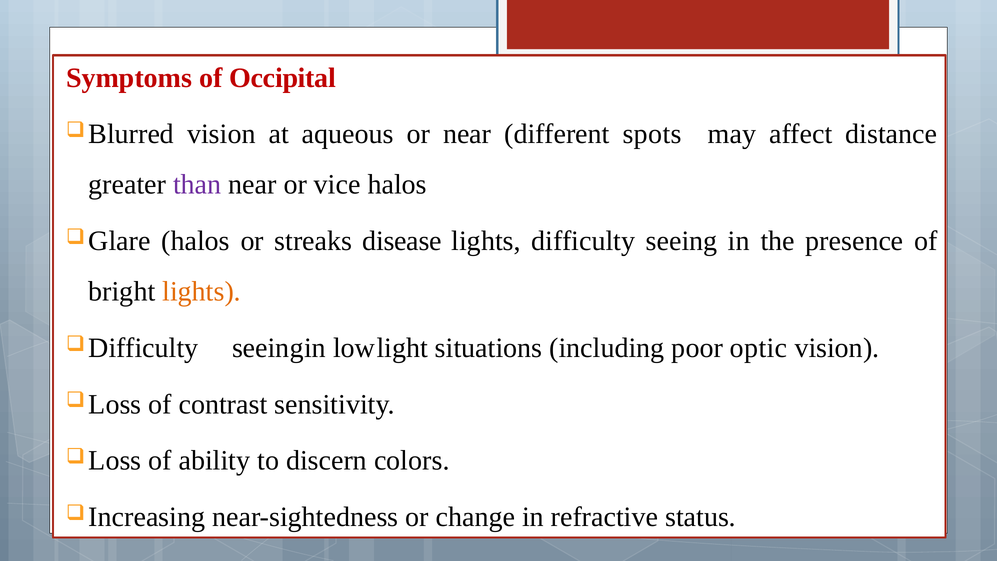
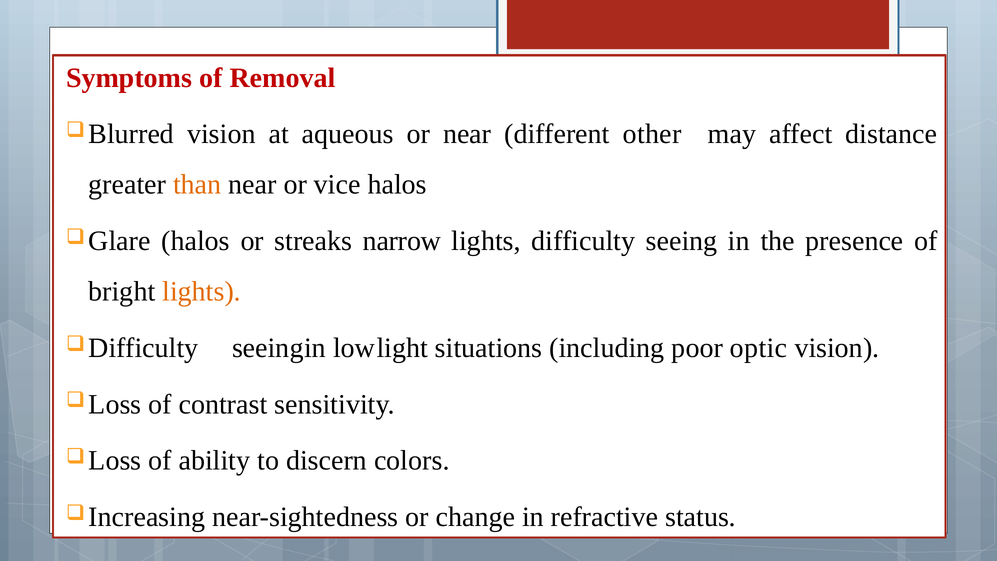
Occipital: Occipital -> Removal
spots: spots -> other
than colour: purple -> orange
disease: disease -> narrow
